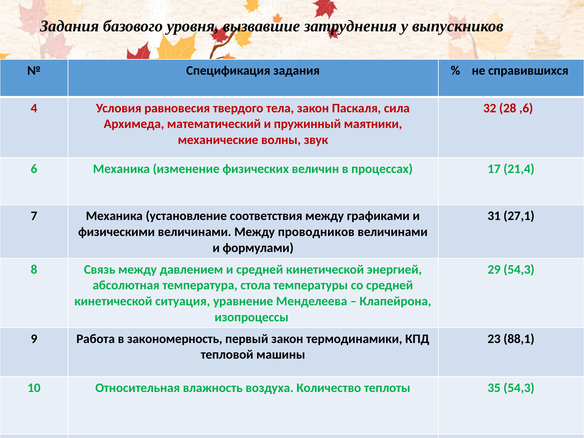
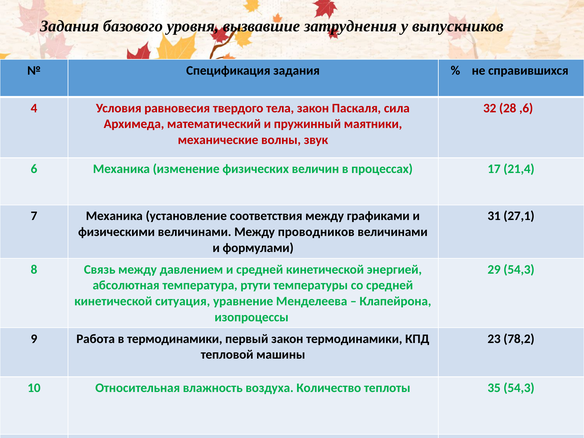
стола: стола -> ртути
в закономерность: закономерность -> термодинамики
88,1: 88,1 -> 78,2
